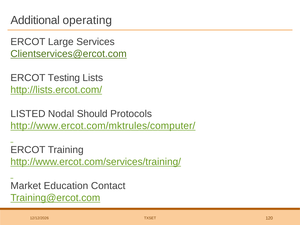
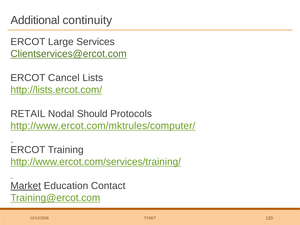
operating: operating -> continuity
Testing: Testing -> Cancel
LISTED: LISTED -> RETAIL
Market underline: none -> present
